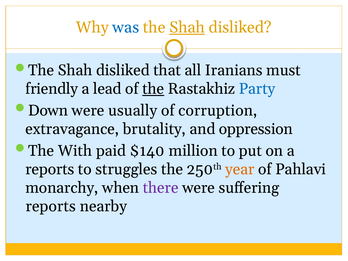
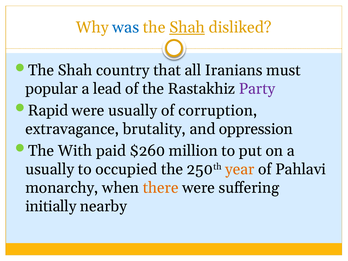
disliked at (123, 70): disliked -> country
friendly: friendly -> popular
the at (153, 89) underline: present -> none
Party colour: blue -> purple
Down: Down -> Rapid
$140: $140 -> $260
reports at (50, 169): reports -> usually
struggles: struggles -> occupied
there colour: purple -> orange
reports at (51, 206): reports -> initially
